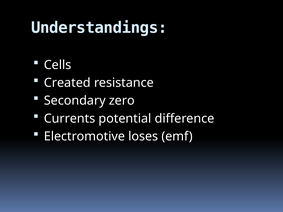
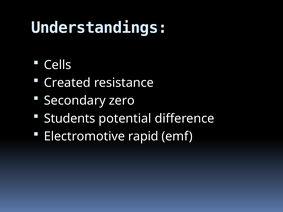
Currents: Currents -> Students
loses: loses -> rapid
